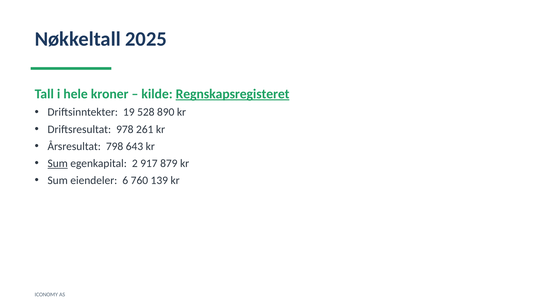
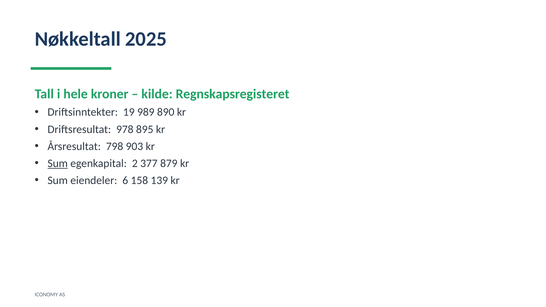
Regnskapsregisteret underline: present -> none
528: 528 -> 989
261: 261 -> 895
643: 643 -> 903
917: 917 -> 377
760: 760 -> 158
